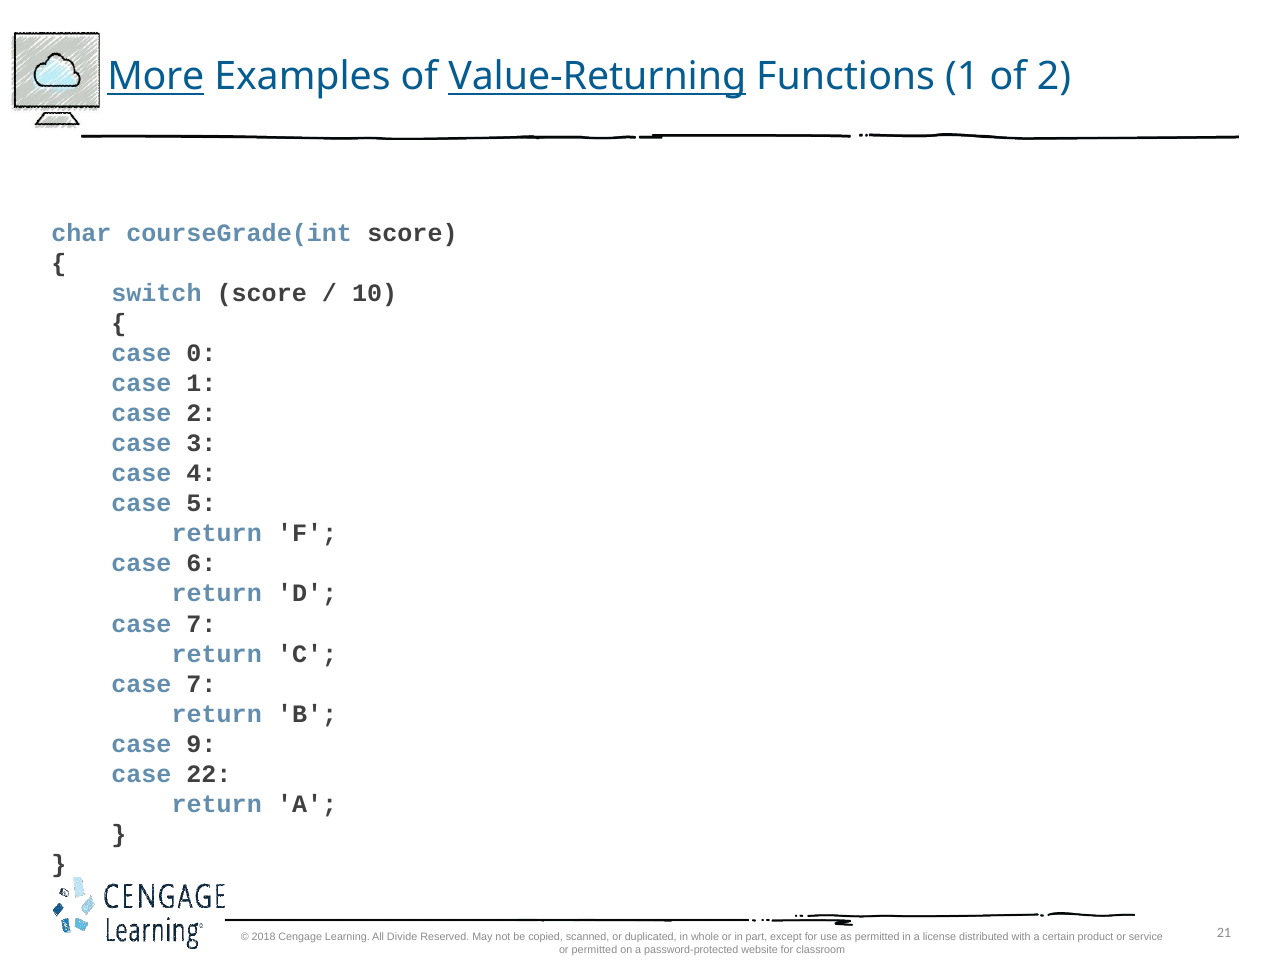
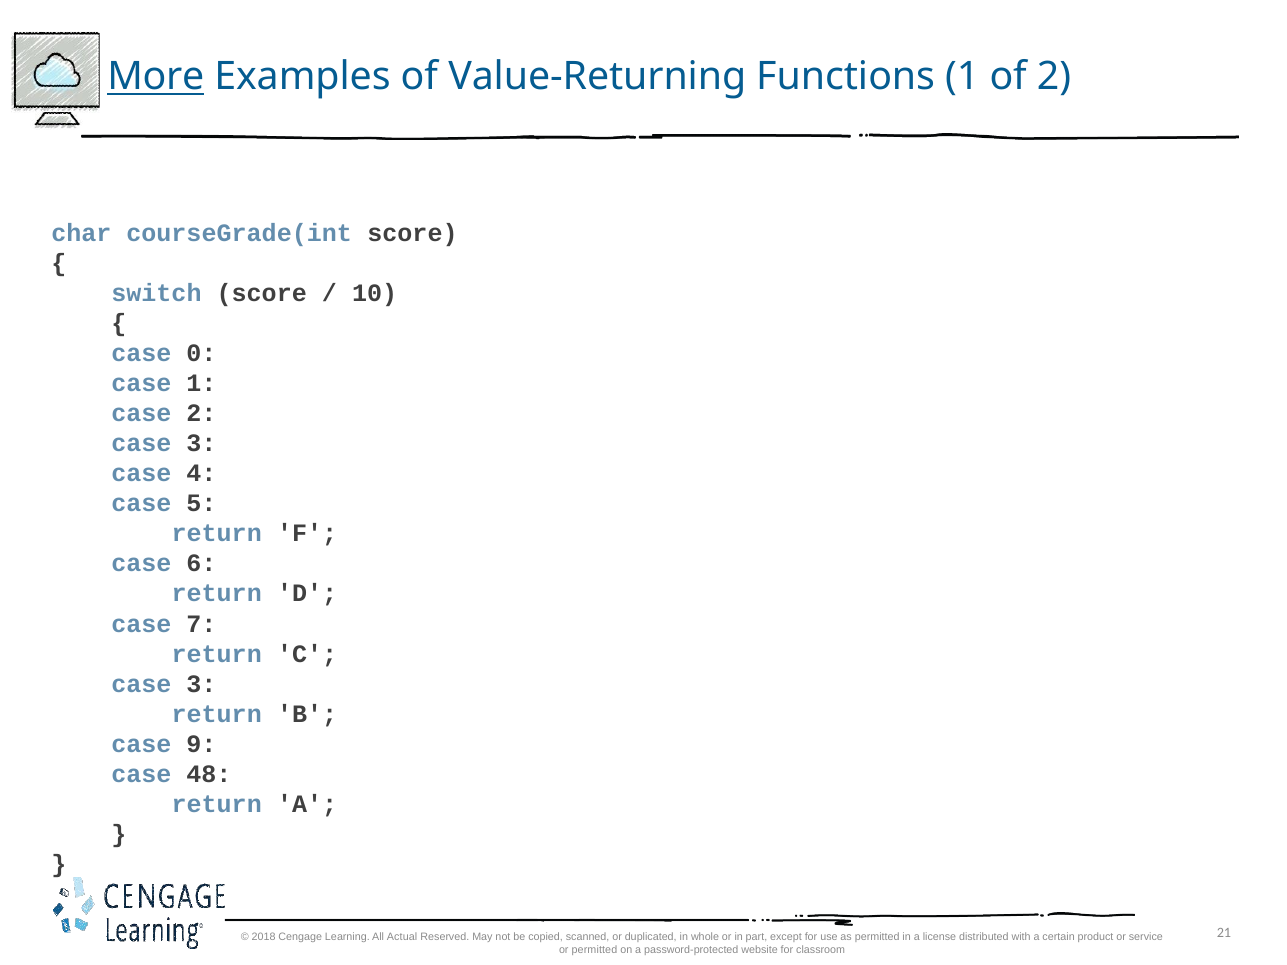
Value-Returning underline: present -> none
7 at (201, 684): 7 -> 3
22: 22 -> 48
Divide: Divide -> Actual
